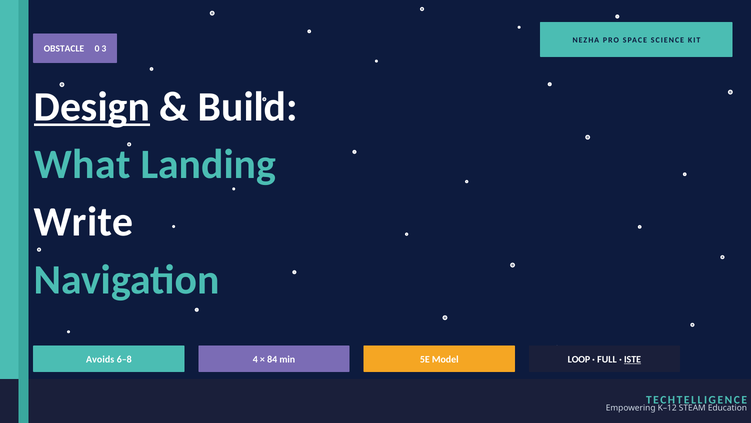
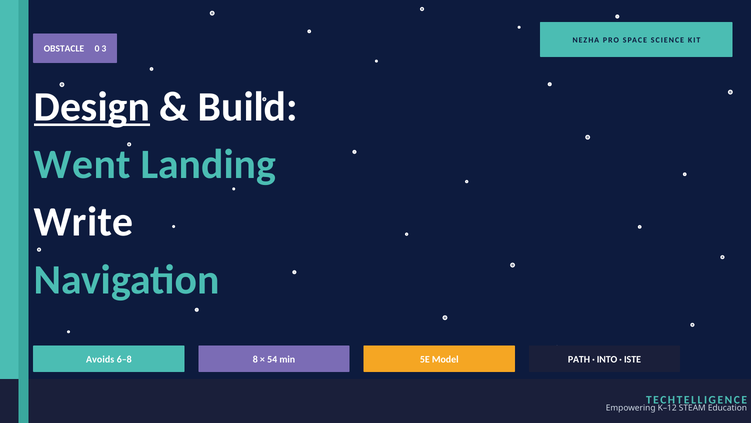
What: What -> Went
4: 4 -> 8
84: 84 -> 54
LOOP: LOOP -> PATH
FULL: FULL -> INTO
ISTE underline: present -> none
